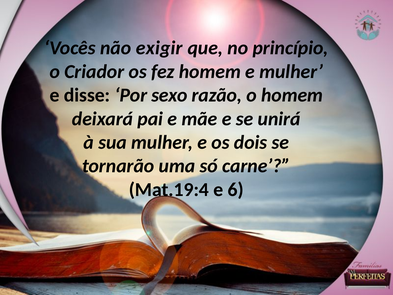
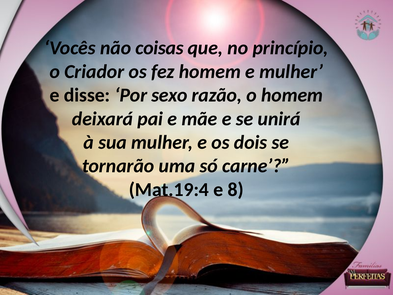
exigir: exigir -> coisas
6: 6 -> 8
